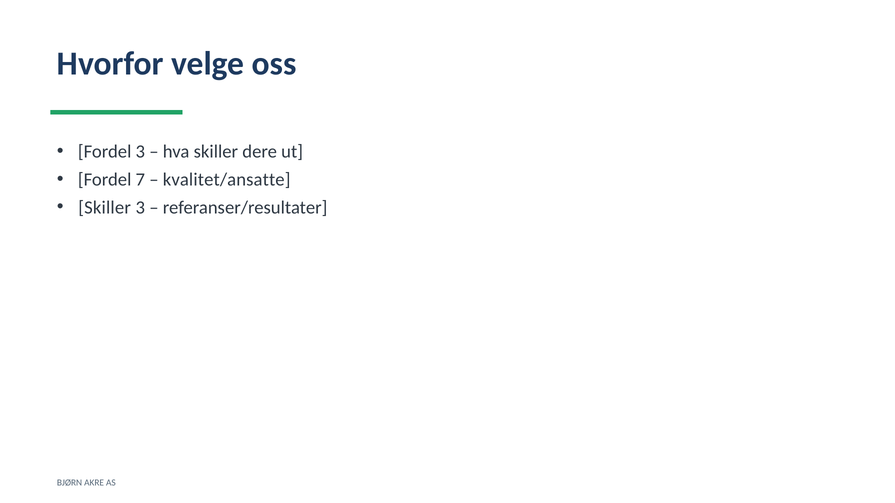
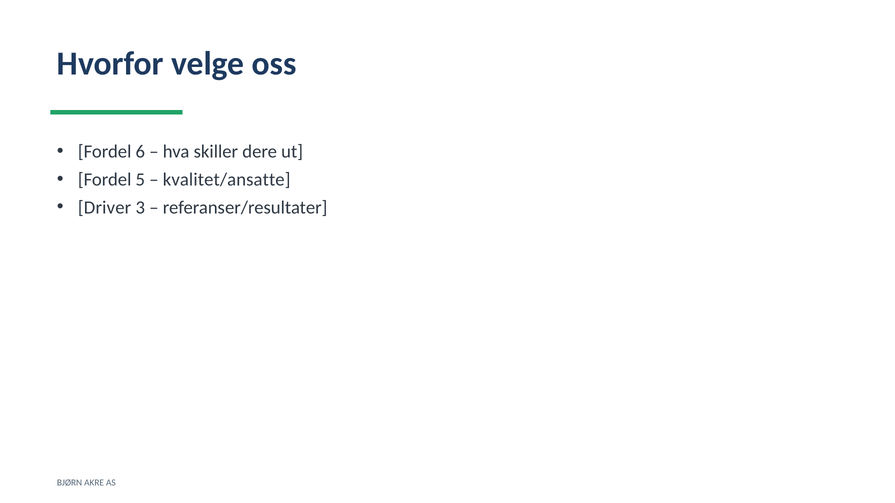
Fordel 3: 3 -> 6
7: 7 -> 5
Skiller at (105, 208): Skiller -> Driver
